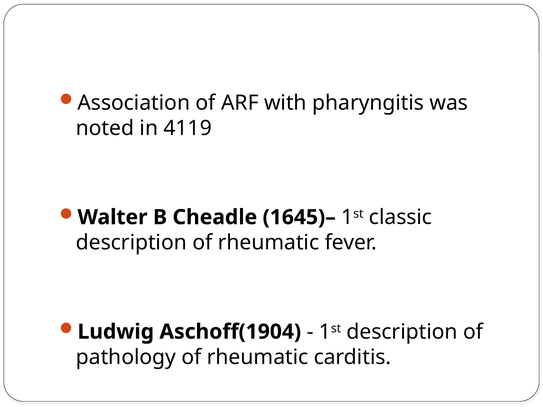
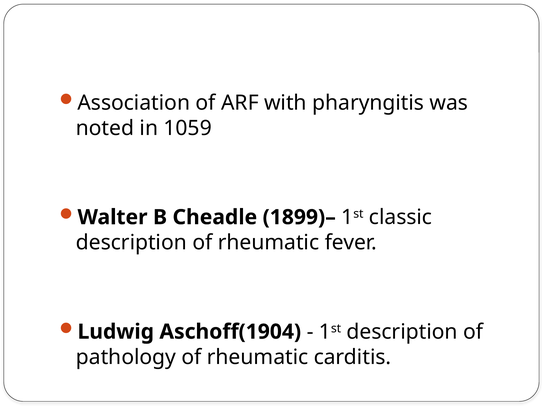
4119: 4119 -> 1059
1645)–: 1645)– -> 1899)–
